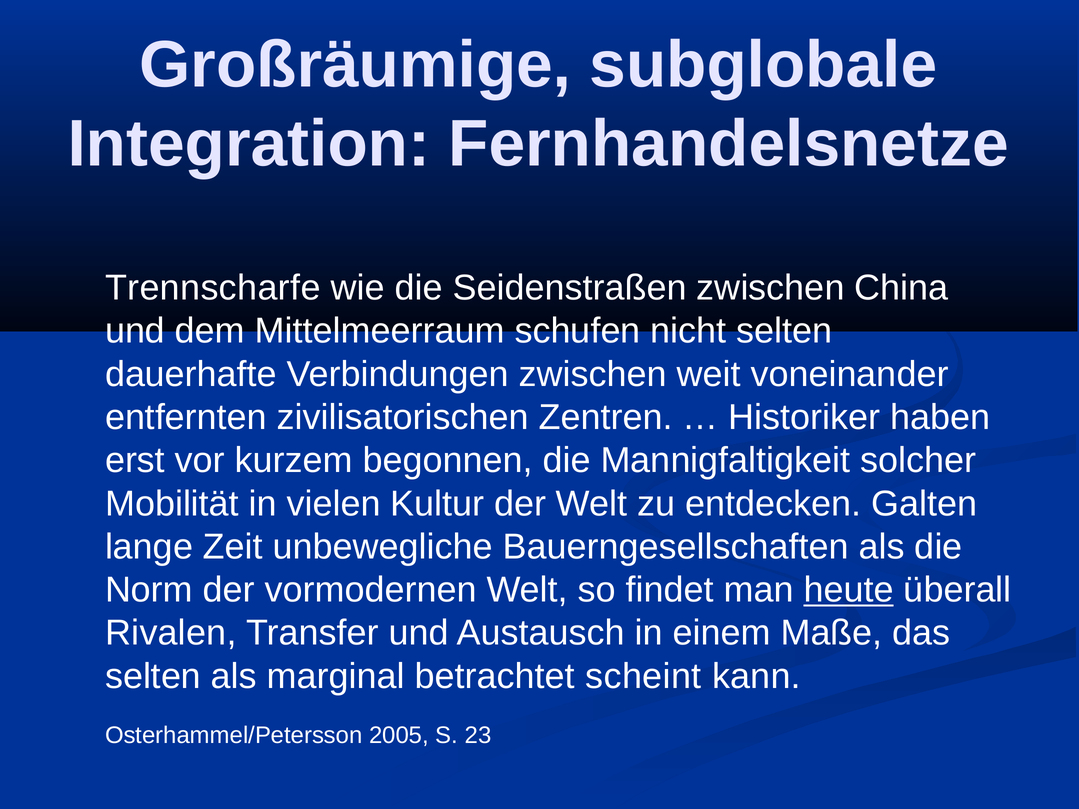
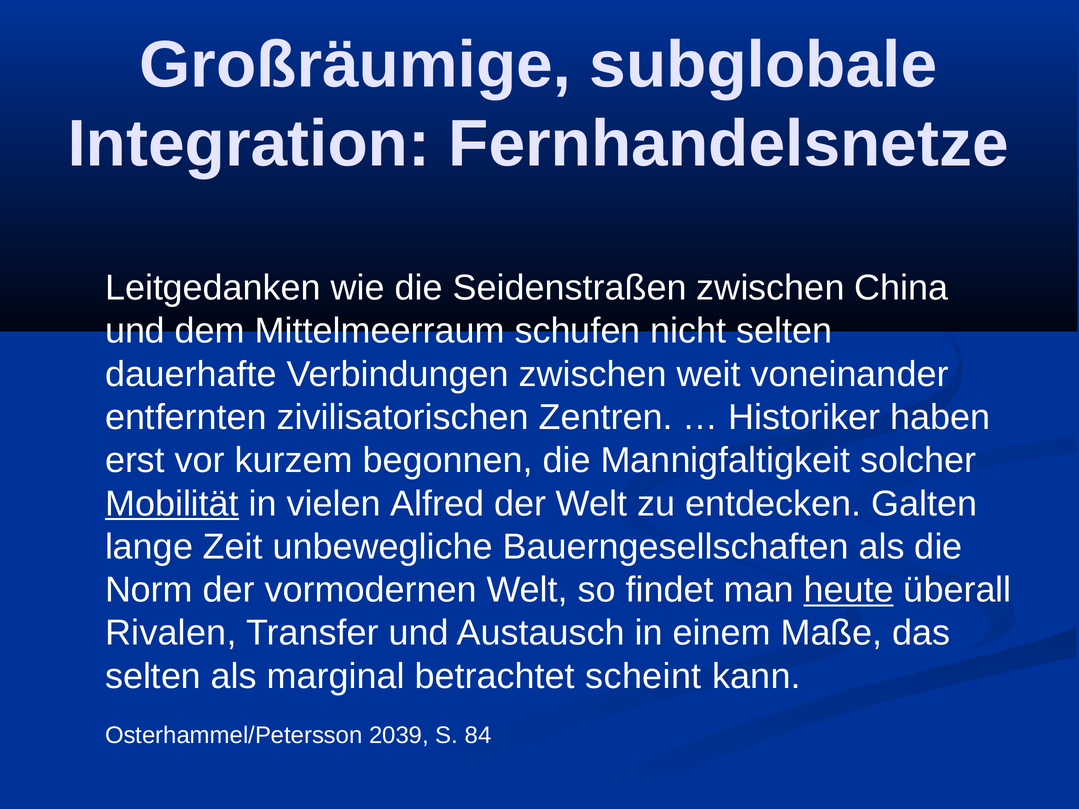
Trennscharfe: Trennscharfe -> Leitgedanken
Mobilität underline: none -> present
Kultur: Kultur -> Alfred
2005: 2005 -> 2039
23: 23 -> 84
